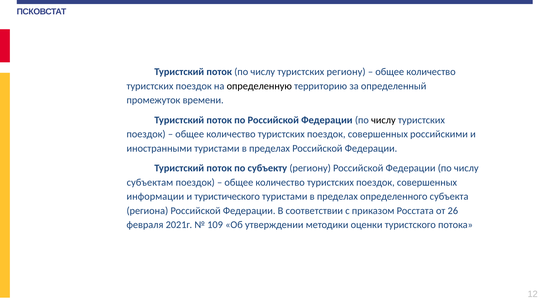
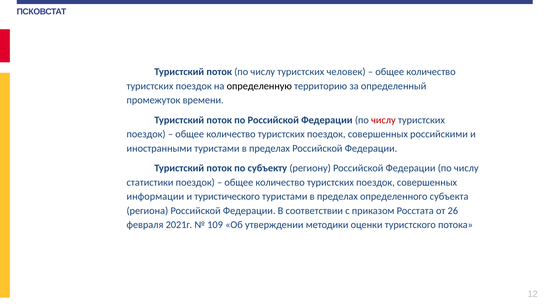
туристских региону: региону -> человек
числу at (383, 120) colour: black -> red
субъектам: субъектам -> статистики
